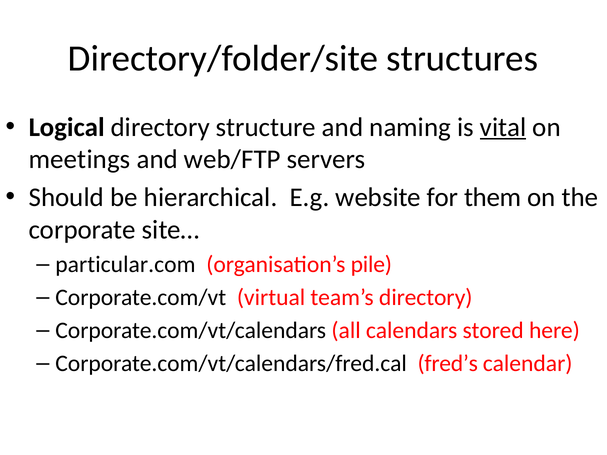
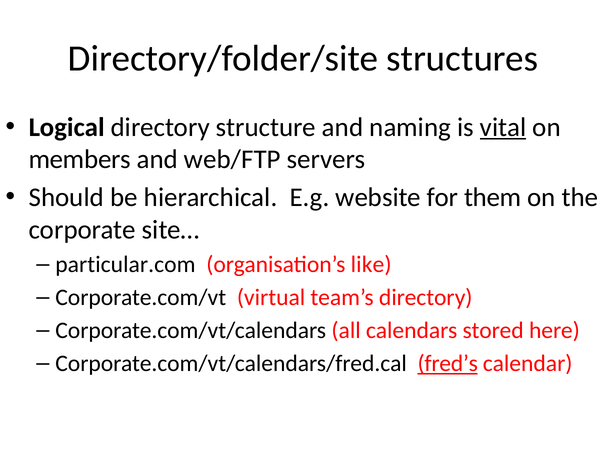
meetings: meetings -> members
pile: pile -> like
fred’s underline: none -> present
